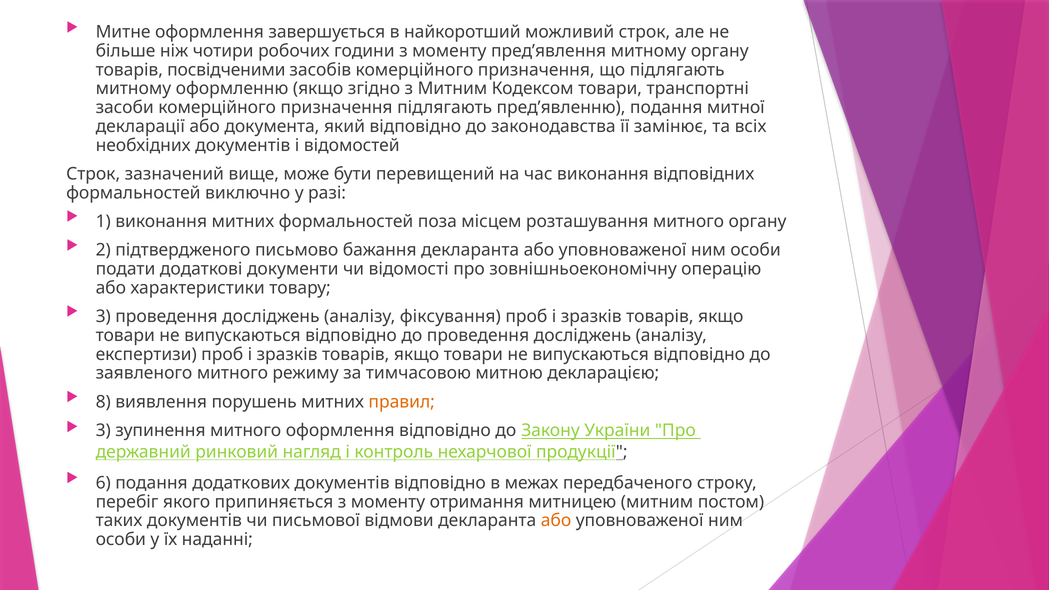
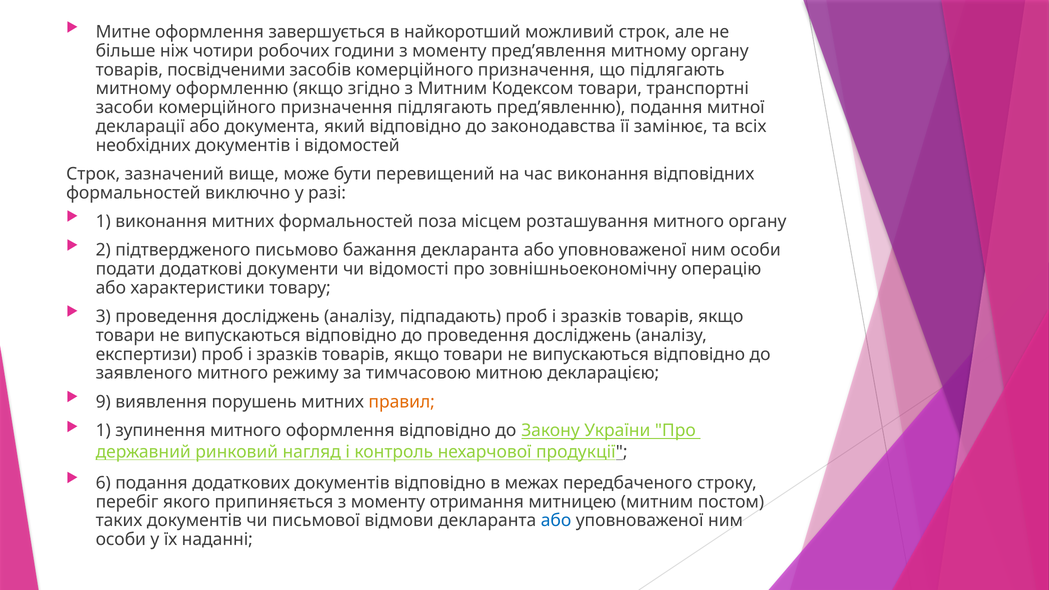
фіксування: фіксування -> підпадають
8: 8 -> 9
3 at (103, 431): 3 -> 1
або at (556, 521) colour: orange -> blue
